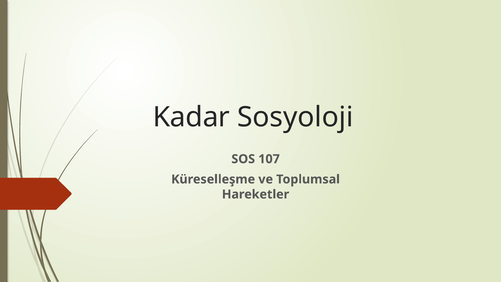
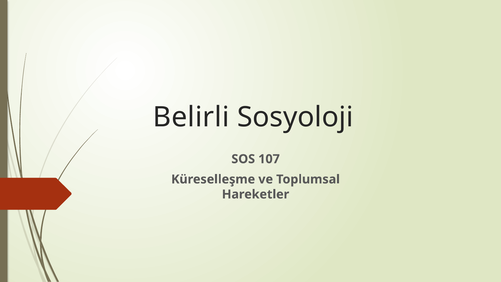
Kadar: Kadar -> Belirli
